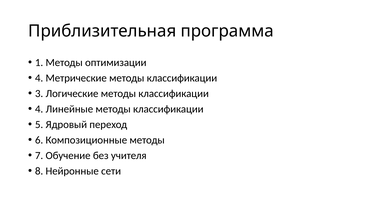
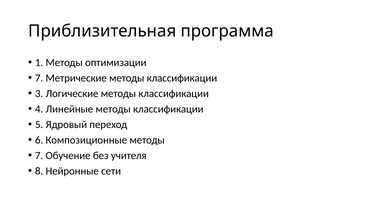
4 at (39, 78): 4 -> 7
